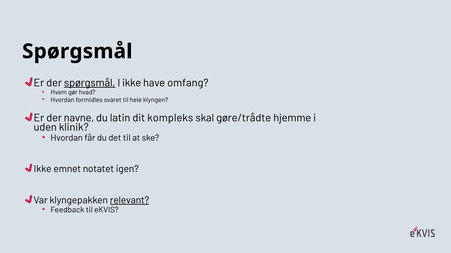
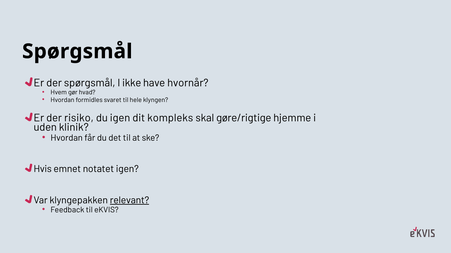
spørgsmål at (90, 83) underline: present -> none
omfang: omfang -> hvornår
navne: navne -> risiko
du latin: latin -> igen
gøre/trådte: gøre/trådte -> gøre/rigtige
Ikke at (43, 169): Ikke -> Hvis
